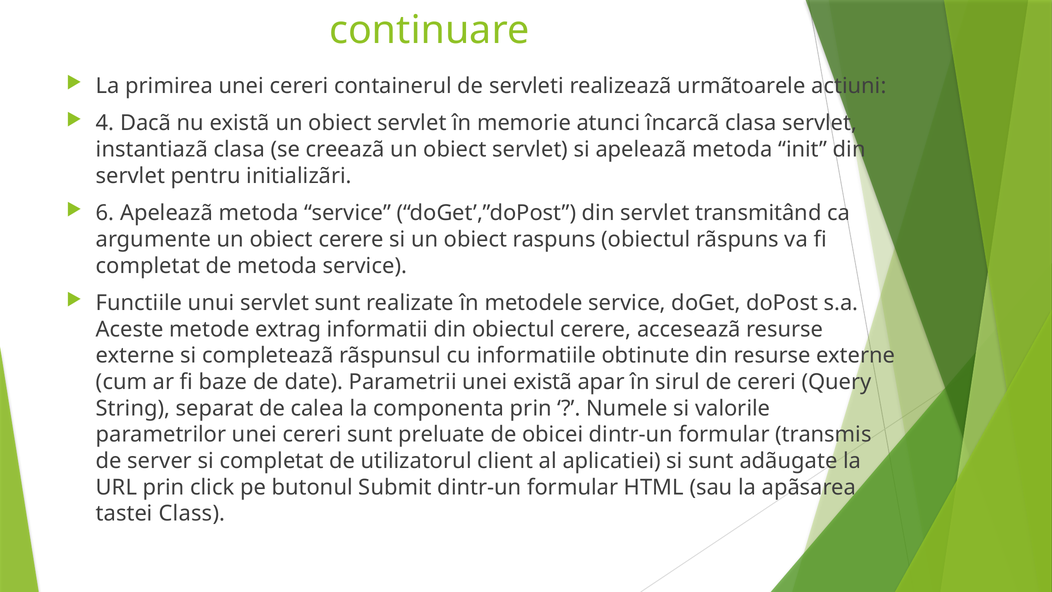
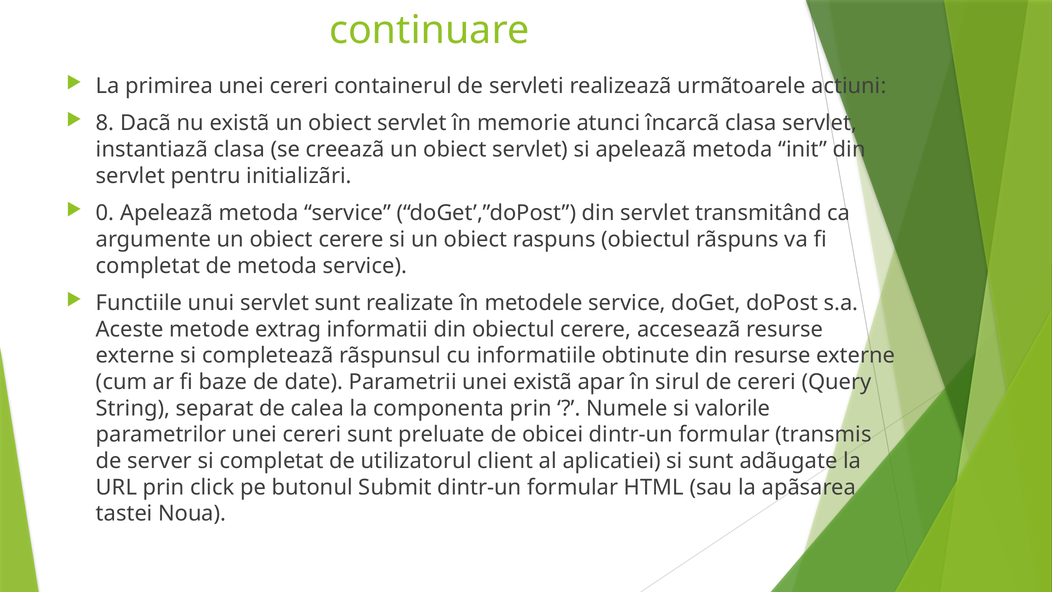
4: 4 -> 8
6: 6 -> 0
Class: Class -> Noua
